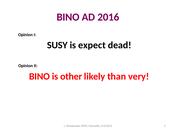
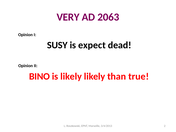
BINO at (68, 17): BINO -> VERY
2016: 2016 -> 2063
is other: other -> likely
very: very -> true
